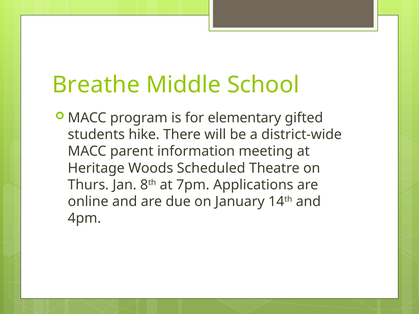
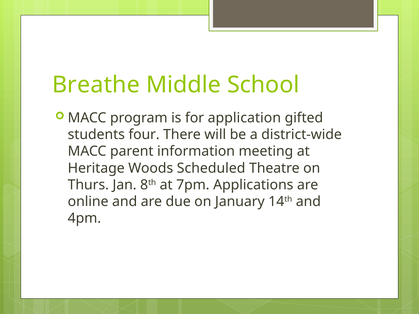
elementary: elementary -> application
hike: hike -> four
